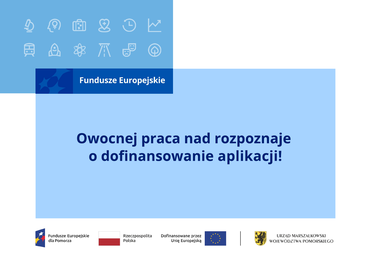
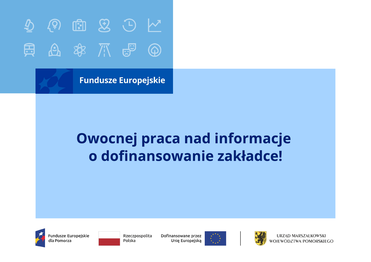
rozpoznaje: rozpoznaje -> informacje
aplikacji: aplikacji -> zakładce
